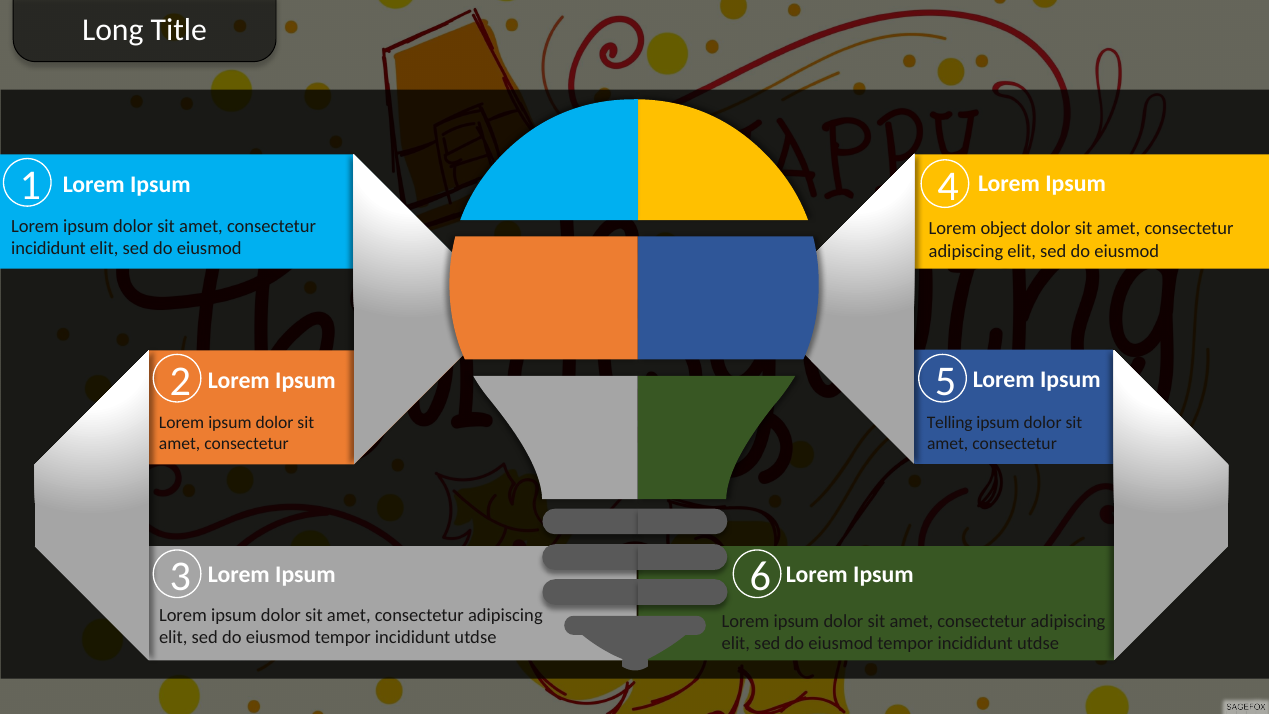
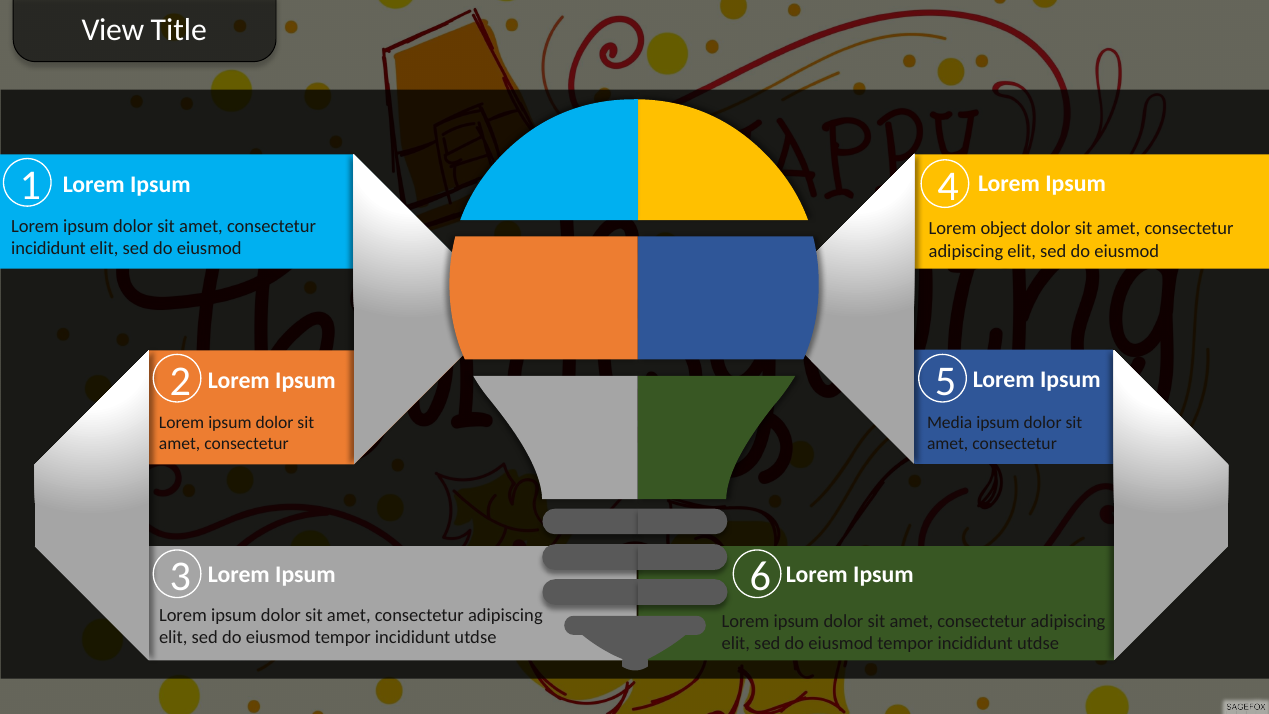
Long: Long -> View
Telling: Telling -> Media
